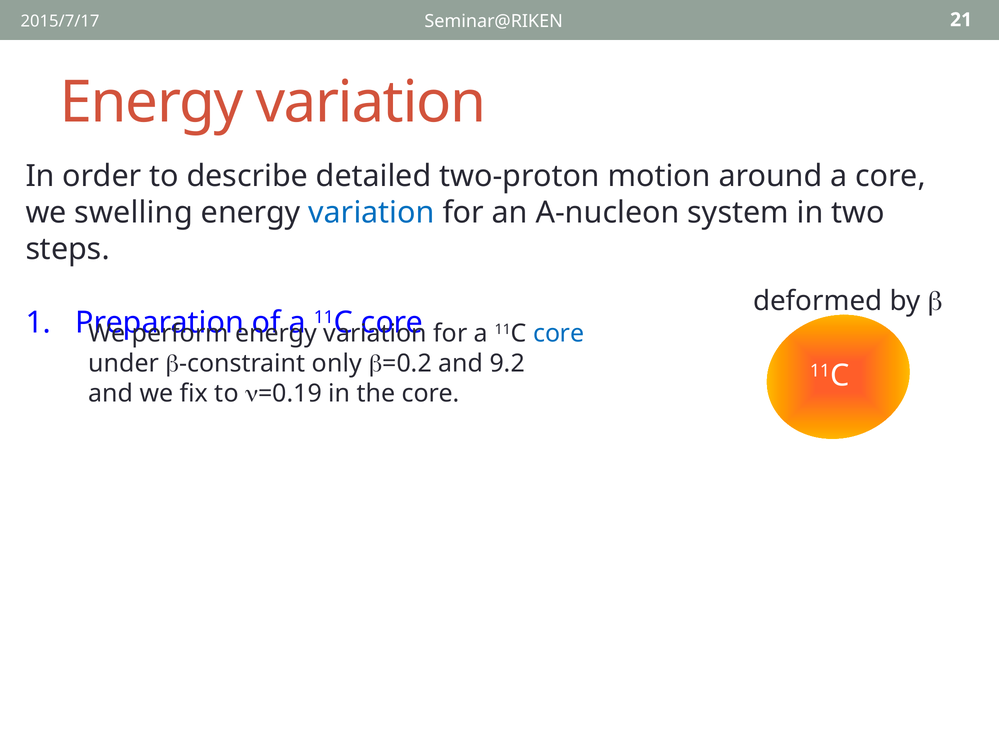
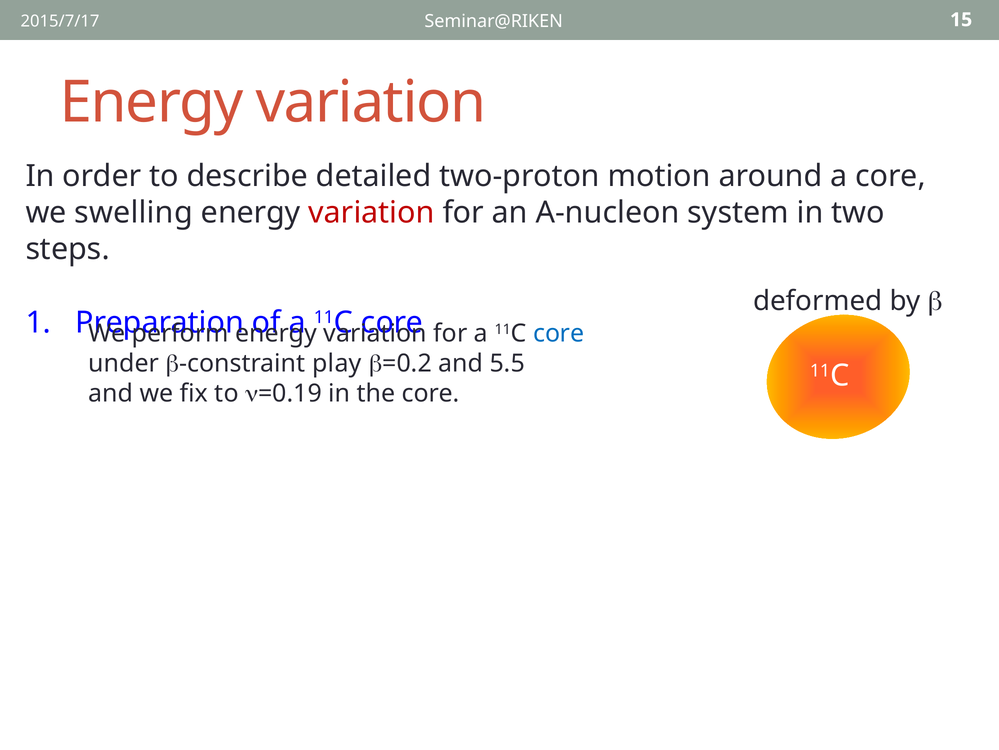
21: 21 -> 15
variation at (372, 212) colour: blue -> red
only: only -> play
9.2: 9.2 -> 5.5
